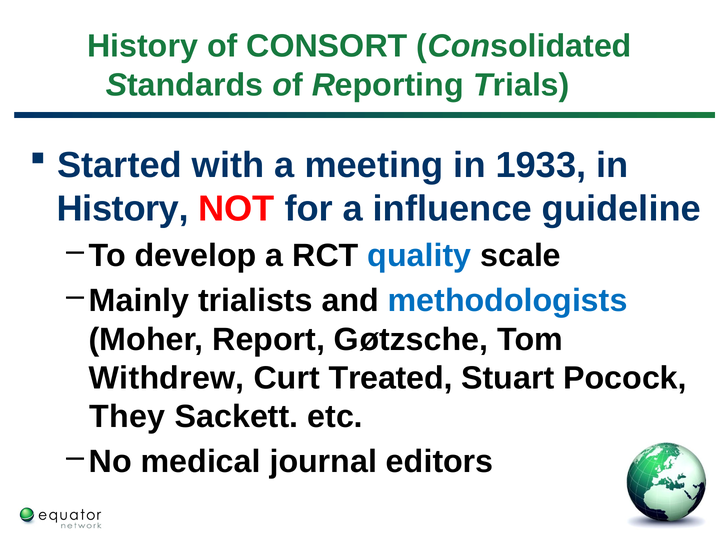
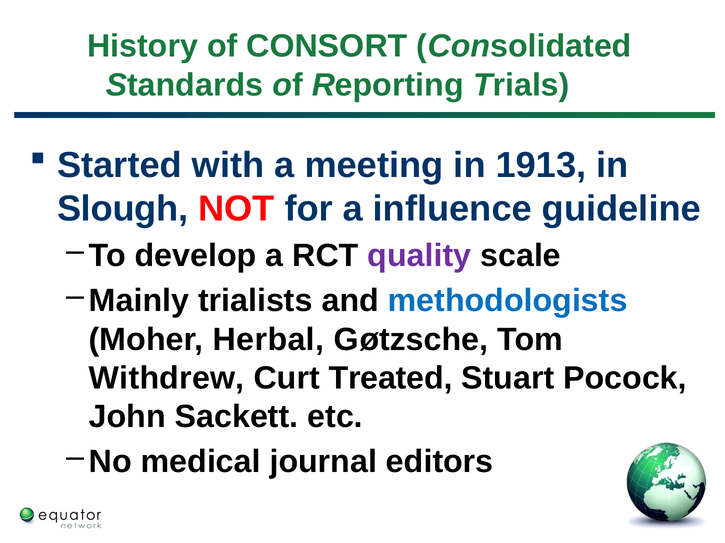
1933: 1933 -> 1913
History at (123, 209): History -> Slough
quality colour: blue -> purple
Report: Report -> Herbal
They: They -> John
